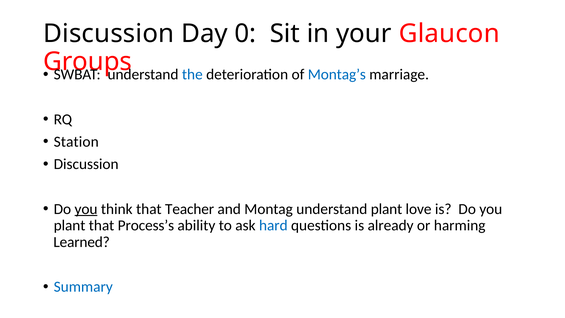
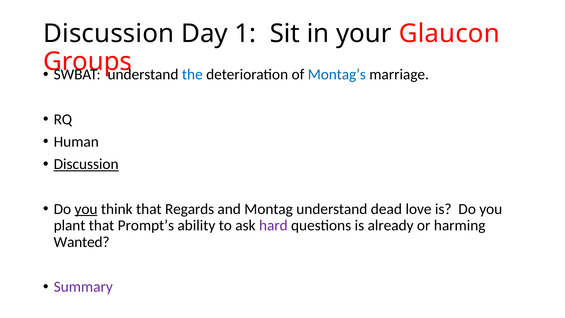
0: 0 -> 1
Station: Station -> Human
Discussion at (86, 164) underline: none -> present
Teacher: Teacher -> Regards
understand plant: plant -> dead
Process’s: Process’s -> Prompt’s
hard colour: blue -> purple
Learned: Learned -> Wanted
Summary colour: blue -> purple
